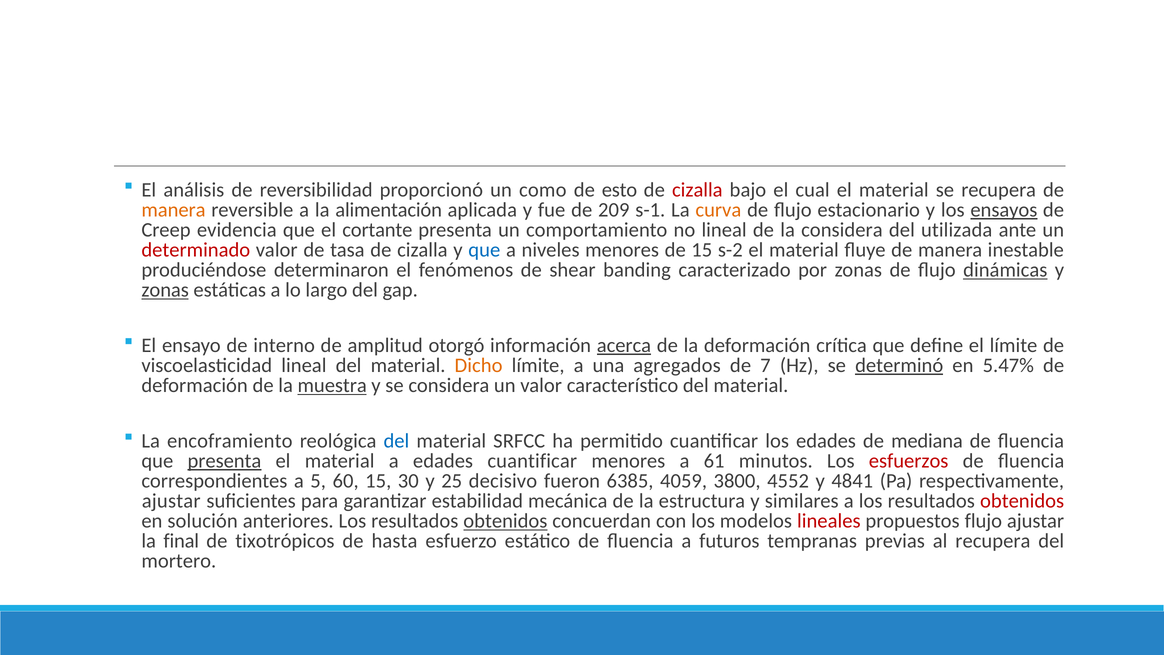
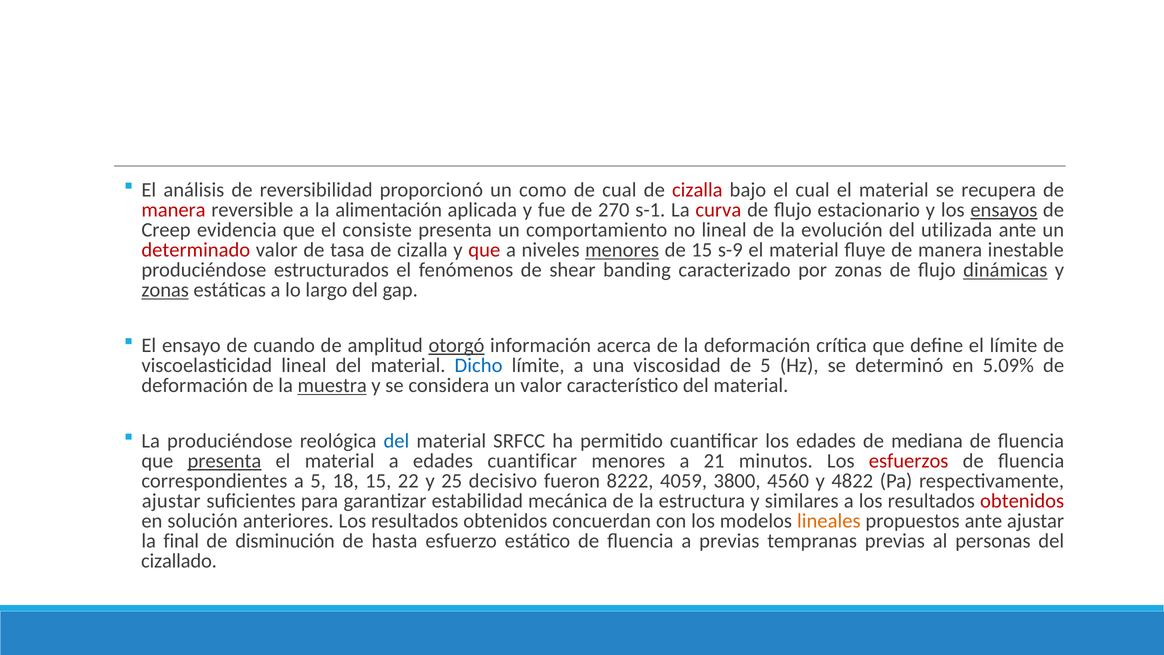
de esto: esto -> cual
manera at (174, 210) colour: orange -> red
209: 209 -> 270
curva colour: orange -> red
cortante: cortante -> consiste
la considera: considera -> evolución
que at (484, 250) colour: blue -> red
menores at (622, 250) underline: none -> present
s-2: s-2 -> s-9
determinaron: determinaron -> estructurados
interno: interno -> cuando
otorgó underline: none -> present
acerca underline: present -> none
Dicho colour: orange -> blue
agregados: agregados -> viscosidad
de 7: 7 -> 5
determinó underline: present -> none
5.47%: 5.47% -> 5.09%
La encoframiento: encoframiento -> produciéndose
61: 61 -> 21
60: 60 -> 18
30: 30 -> 22
6385: 6385 -> 8222
4552: 4552 -> 4560
4841: 4841 -> 4822
obtenidos at (505, 521) underline: present -> none
lineales colour: red -> orange
propuestos flujo: flujo -> ante
tixotrópicos: tixotrópicos -> disminución
a futuros: futuros -> previas
al recupera: recupera -> personas
mortero: mortero -> cizallado
